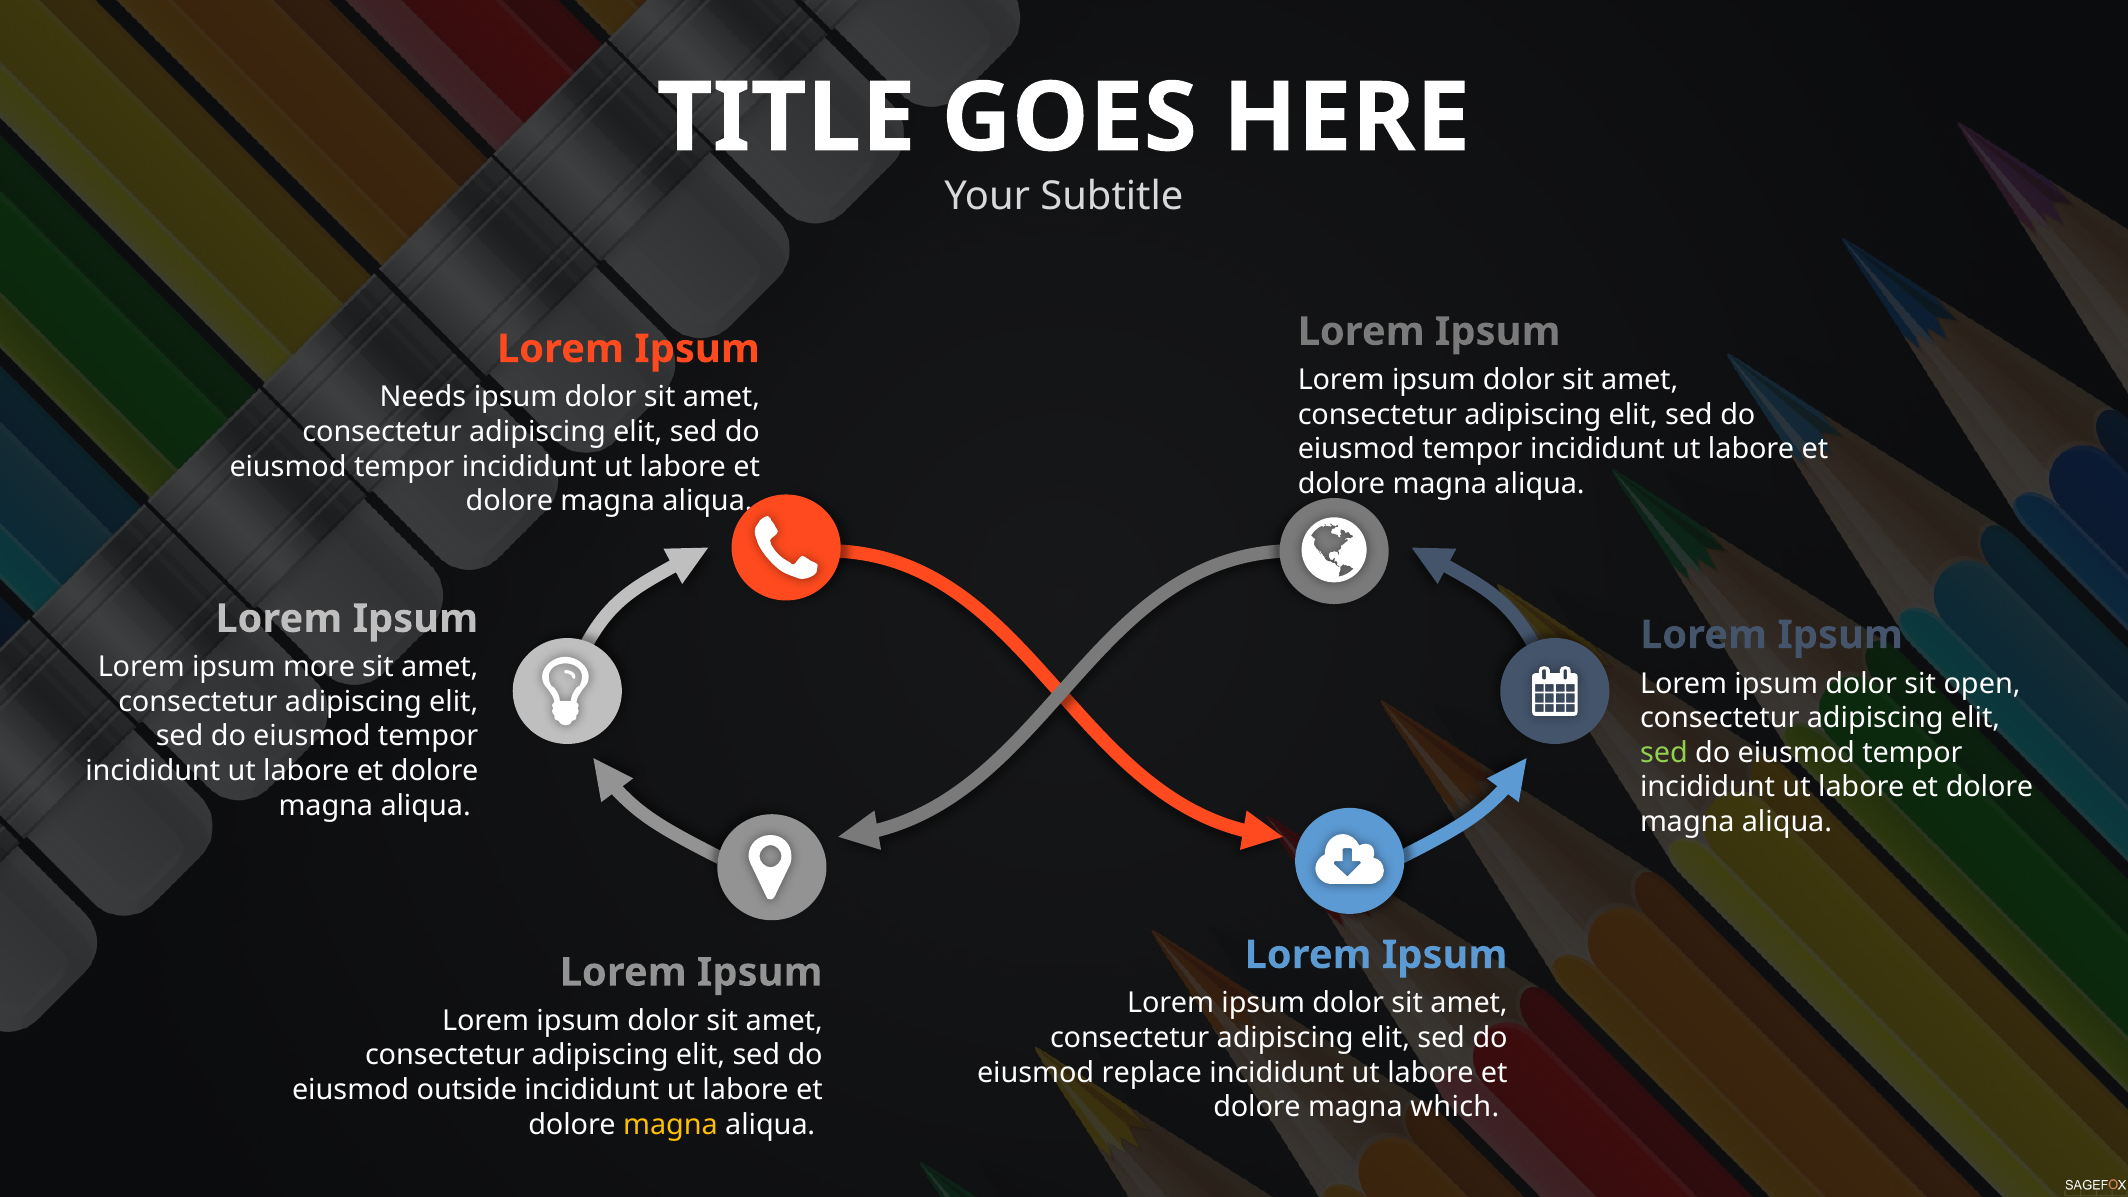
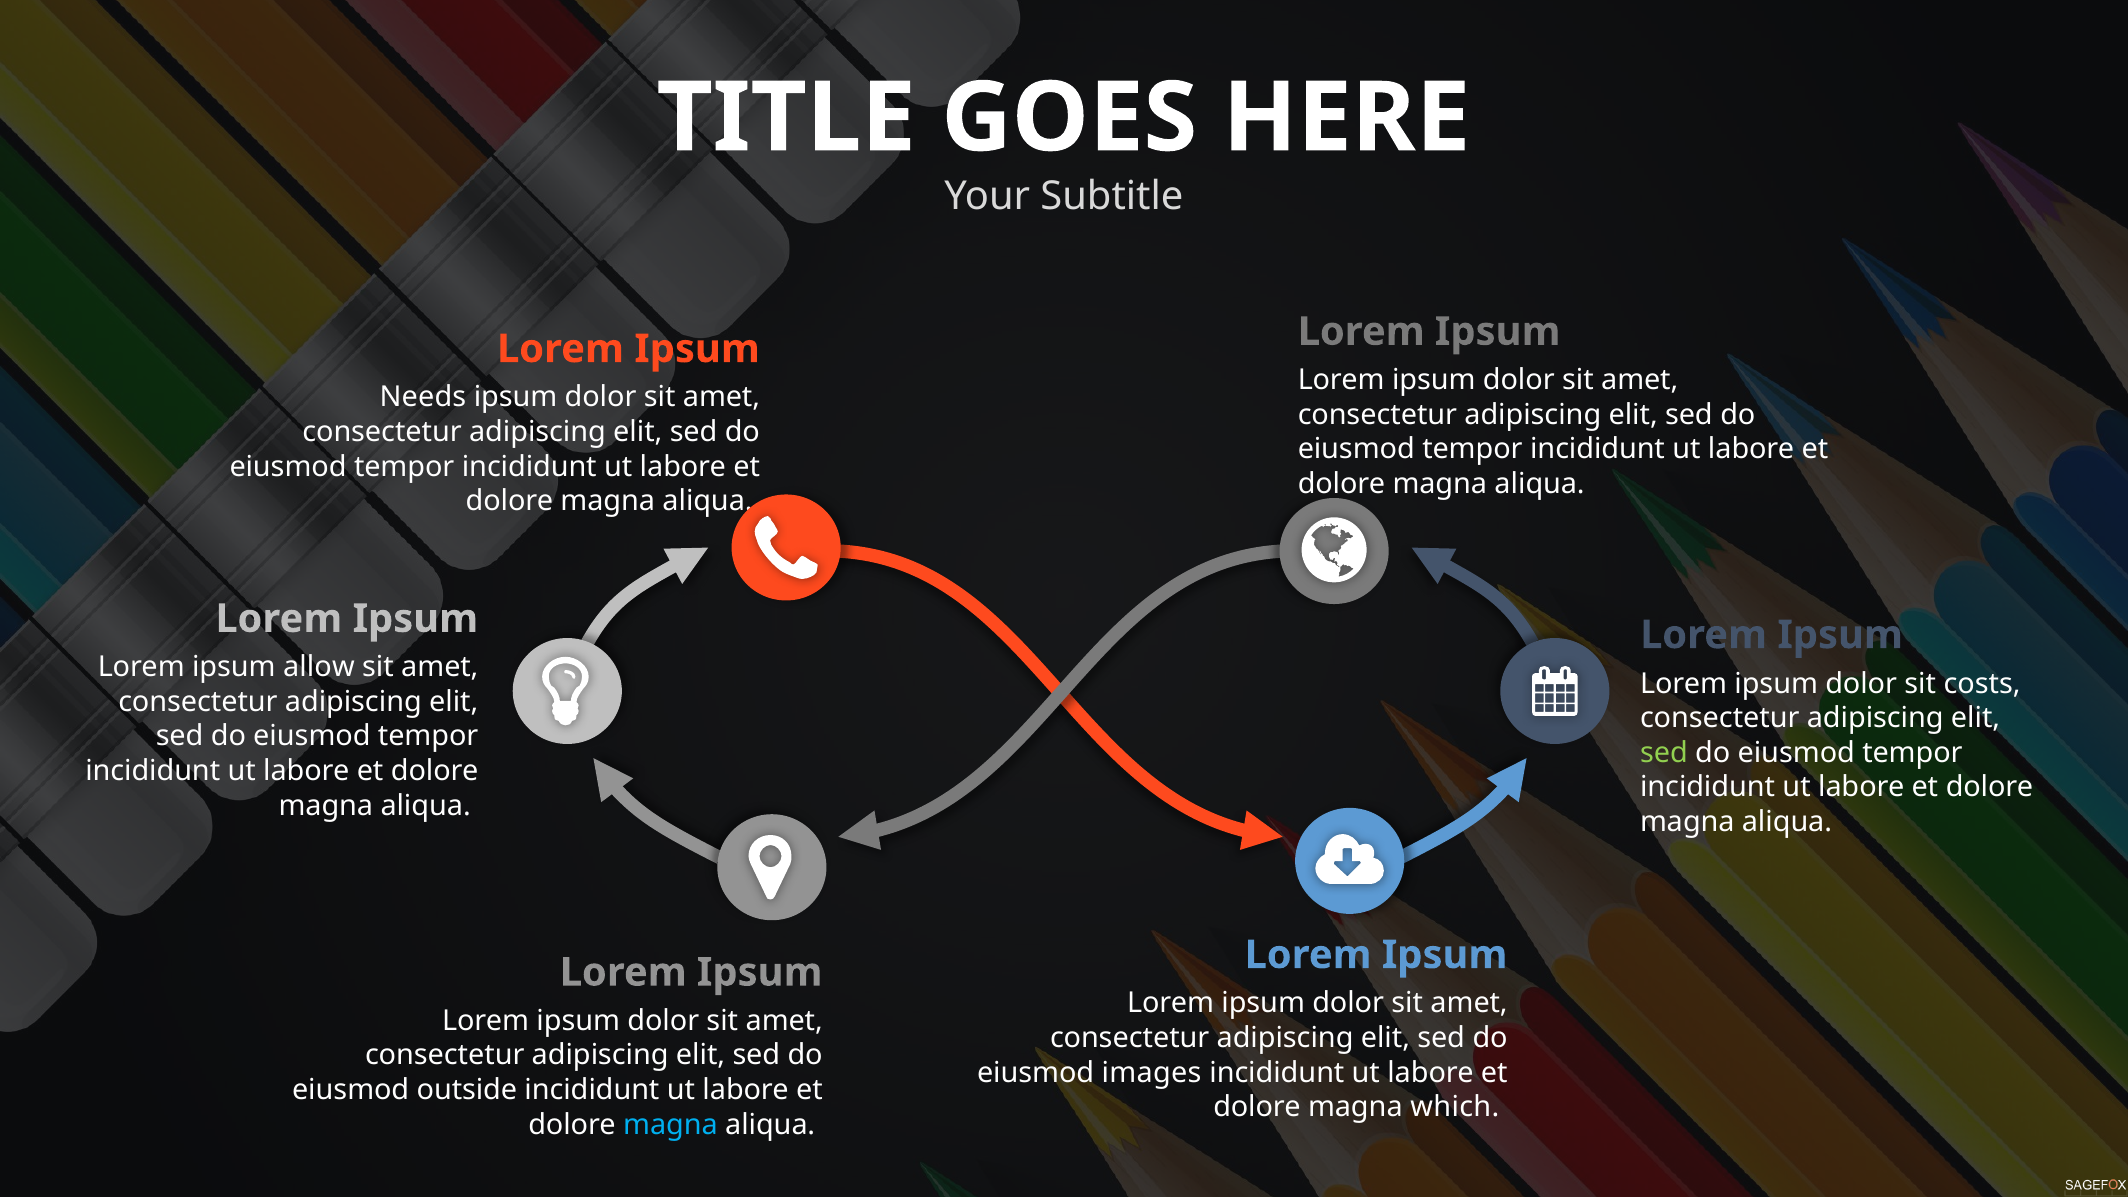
more: more -> allow
open: open -> costs
replace: replace -> images
magna at (671, 1125) colour: yellow -> light blue
